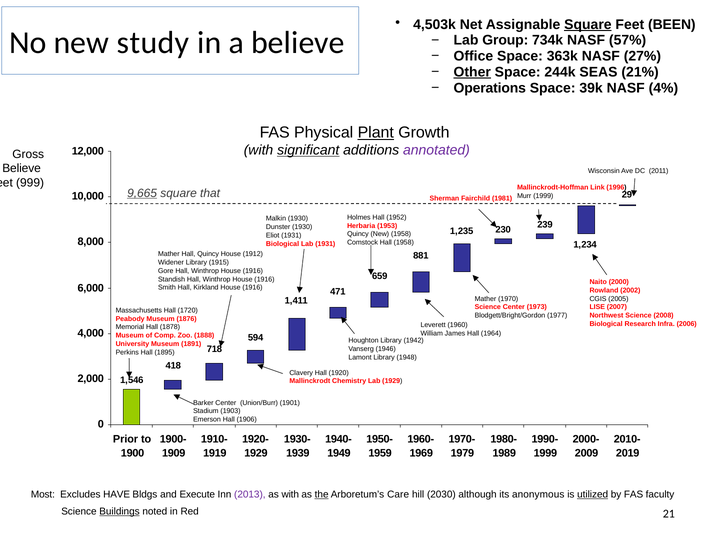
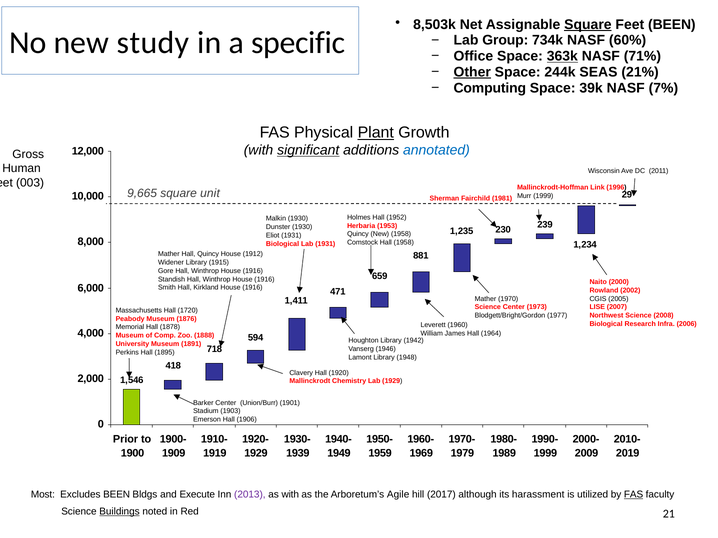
4,503k: 4,503k -> 8,503k
a believe: believe -> specific
57%: 57% -> 60%
363k underline: none -> present
27%: 27% -> 71%
Operations: Operations -> Computing
4%: 4% -> 7%
annotated colour: purple -> blue
Believe at (22, 169): Believe -> Human
999: 999 -> 003
9,665 underline: present -> none
that: that -> unit
Excludes HAVE: HAVE -> BEEN
the underline: present -> none
Care: Care -> Agile
2030: 2030 -> 2017
anonymous: anonymous -> harassment
utilized underline: present -> none
FAS at (634, 495) underline: none -> present
